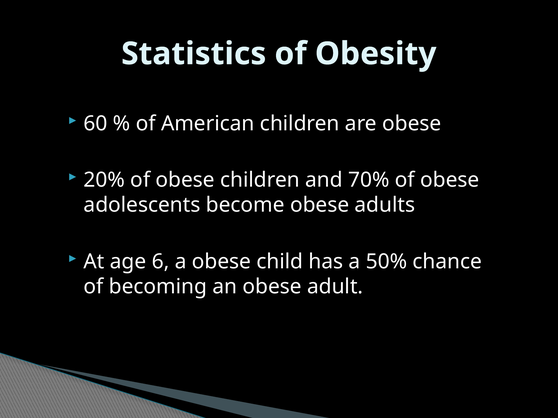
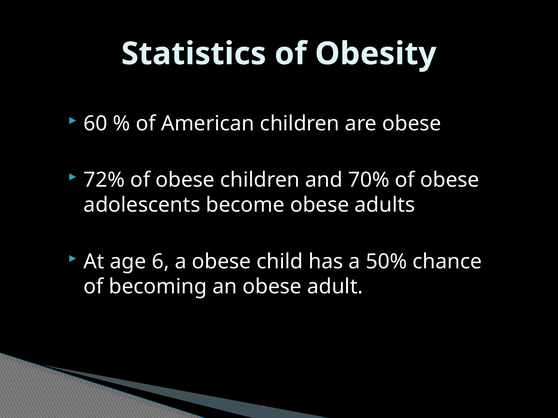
20%: 20% -> 72%
